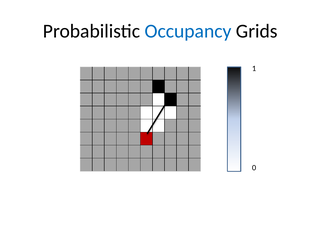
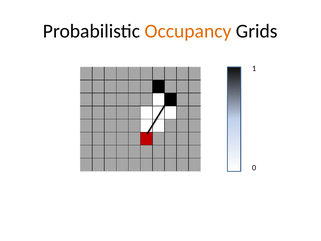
Occupancy colour: blue -> orange
